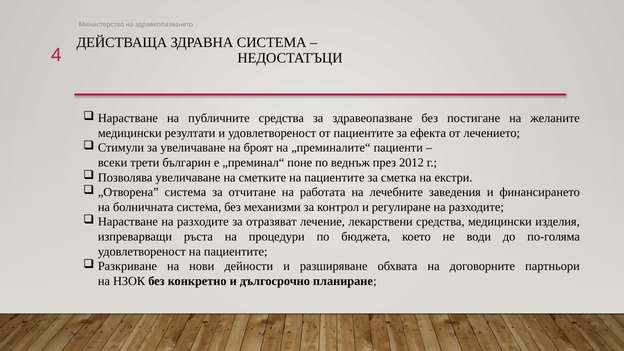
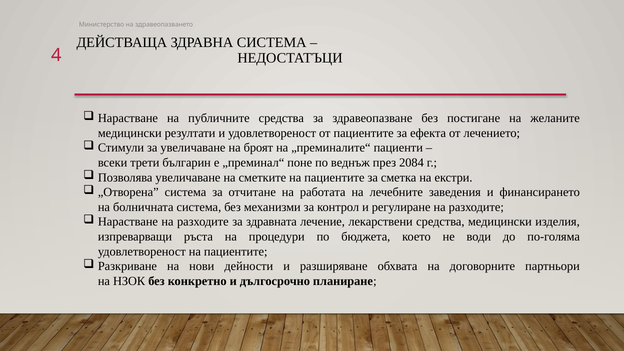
2012: 2012 -> 2084
отразяват: отразяват -> здравната
